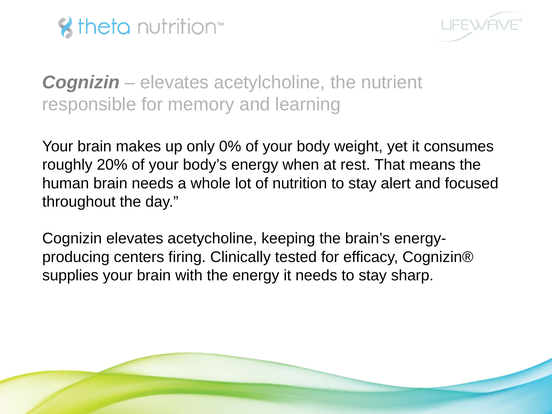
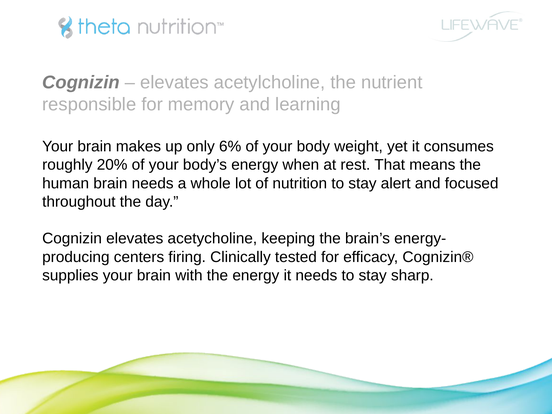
0%: 0% -> 6%
